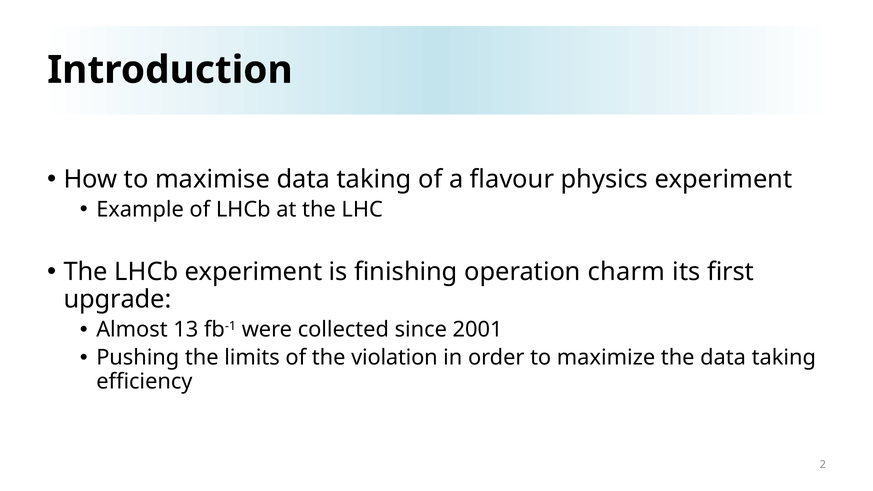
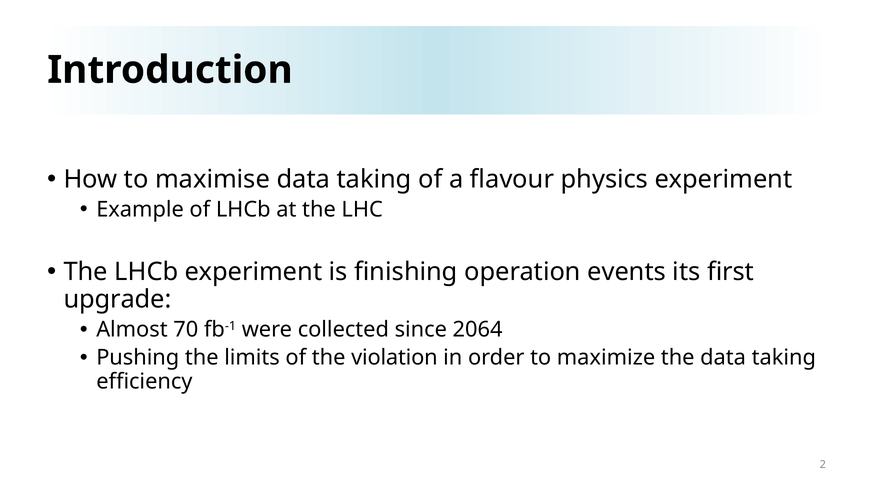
charm: charm -> events
13: 13 -> 70
2001: 2001 -> 2064
